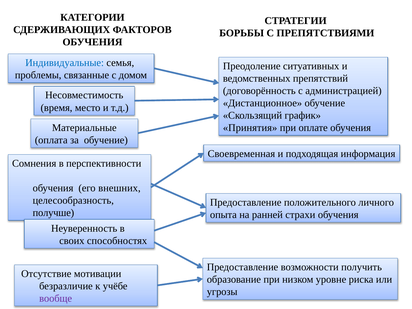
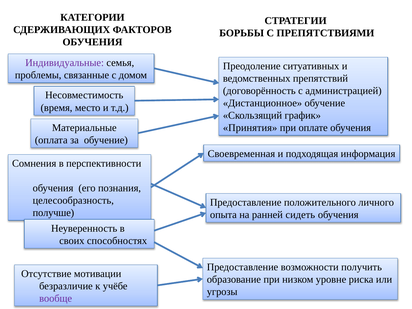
Индивидуальные colour: blue -> purple
внешних: внешних -> познания
страхи: страхи -> сидеть
